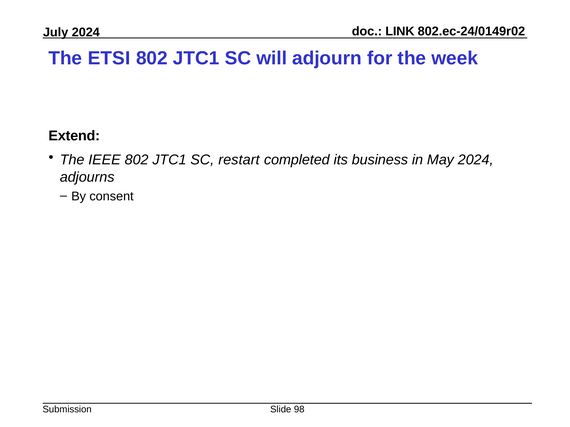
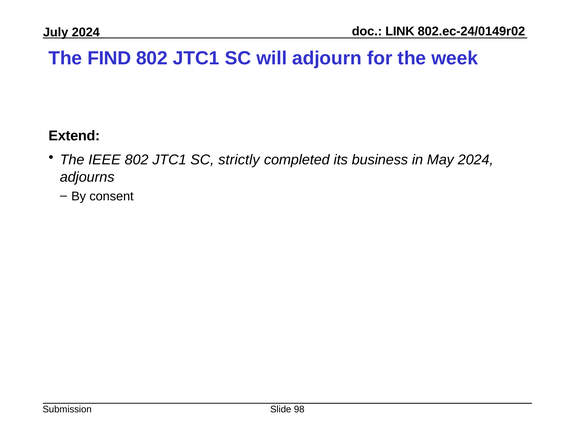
ETSI: ETSI -> FIND
restart: restart -> strictly
